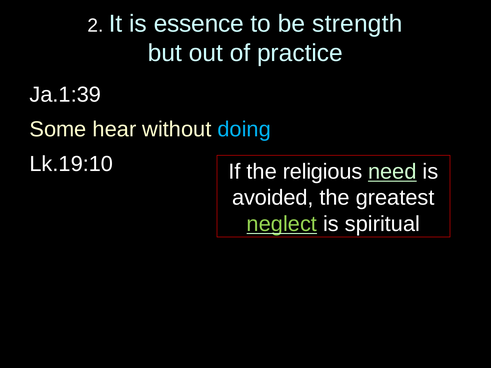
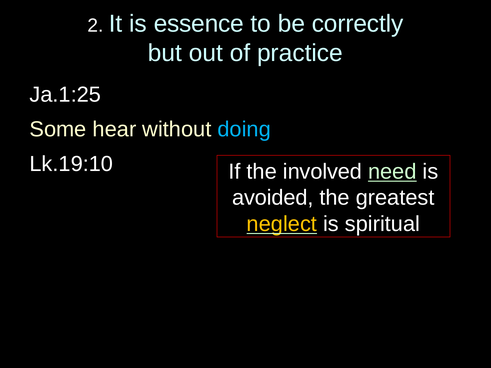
strength: strength -> correctly
Ja.1:39: Ja.1:39 -> Ja.1:25
religious: religious -> involved
neglect colour: light green -> yellow
